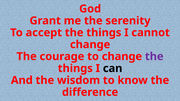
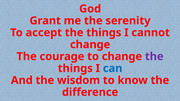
can colour: black -> blue
